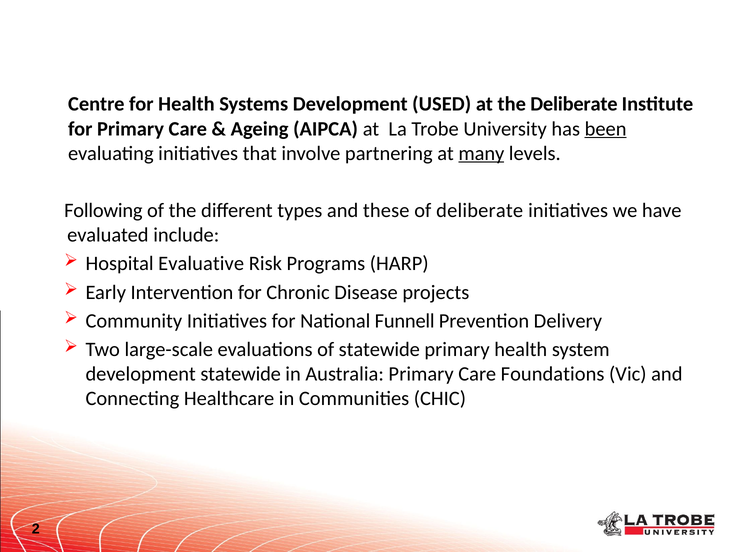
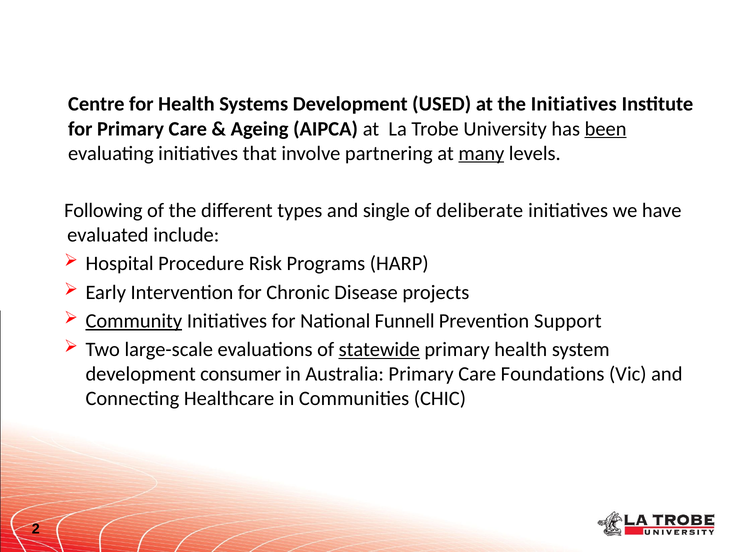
the Deliberate: Deliberate -> Initiatives
these: these -> single
Evaluative: Evaluative -> Procedure
Community underline: none -> present
Delivery: Delivery -> Support
statewide at (379, 350) underline: none -> present
development statewide: statewide -> consumer
